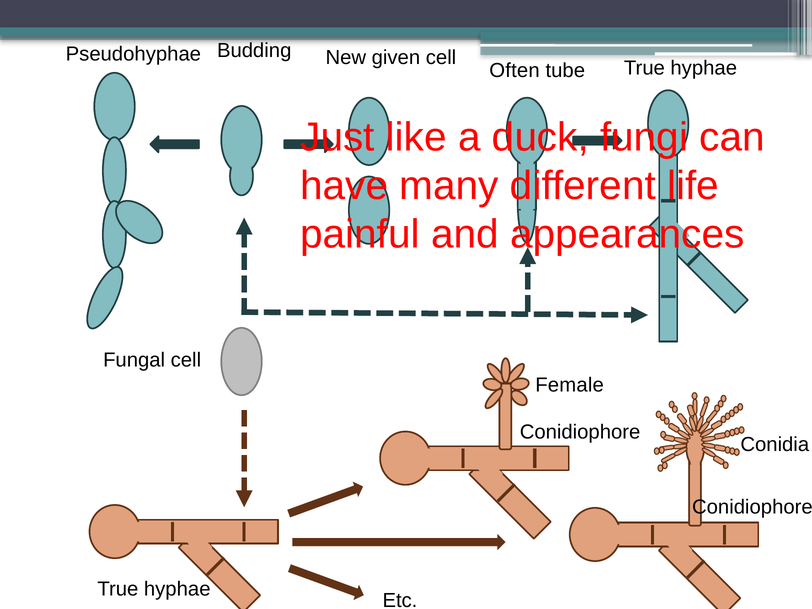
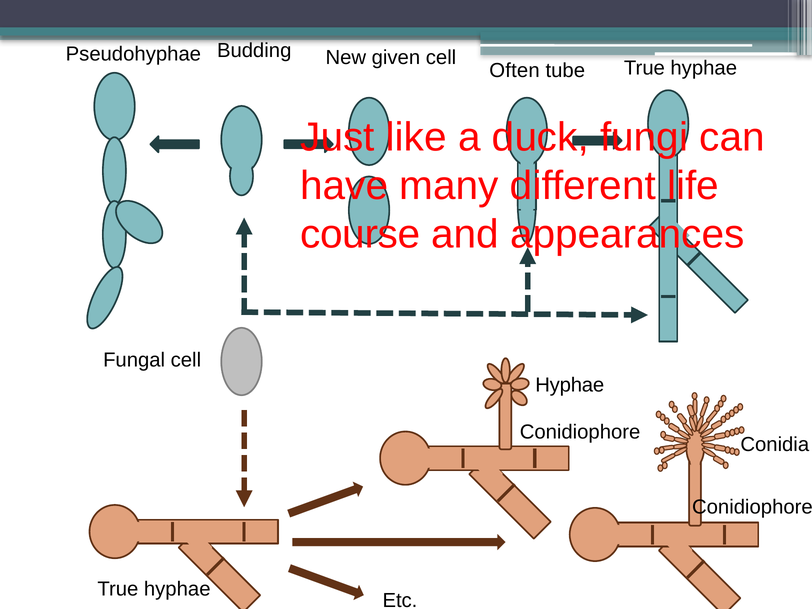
painful: painful -> course
Female at (570, 385): Female -> Hyphae
